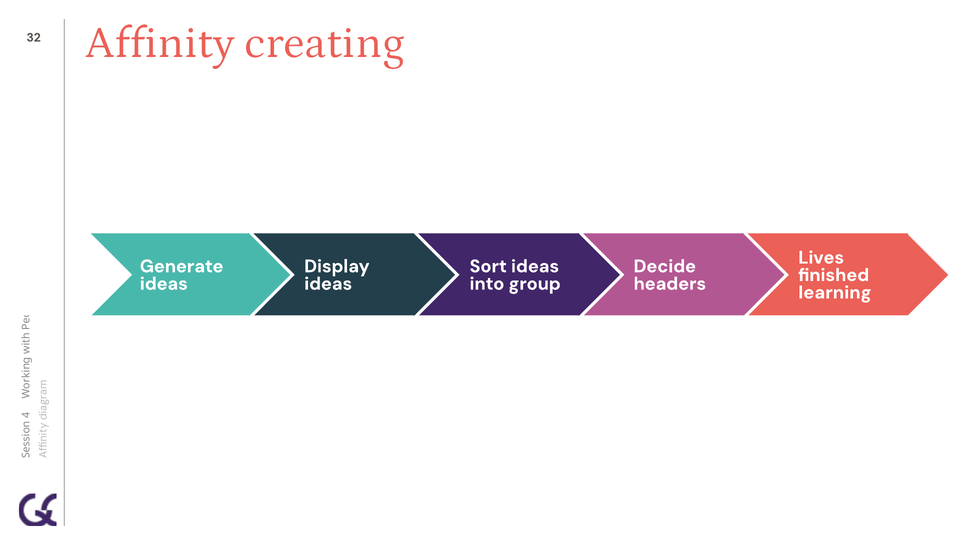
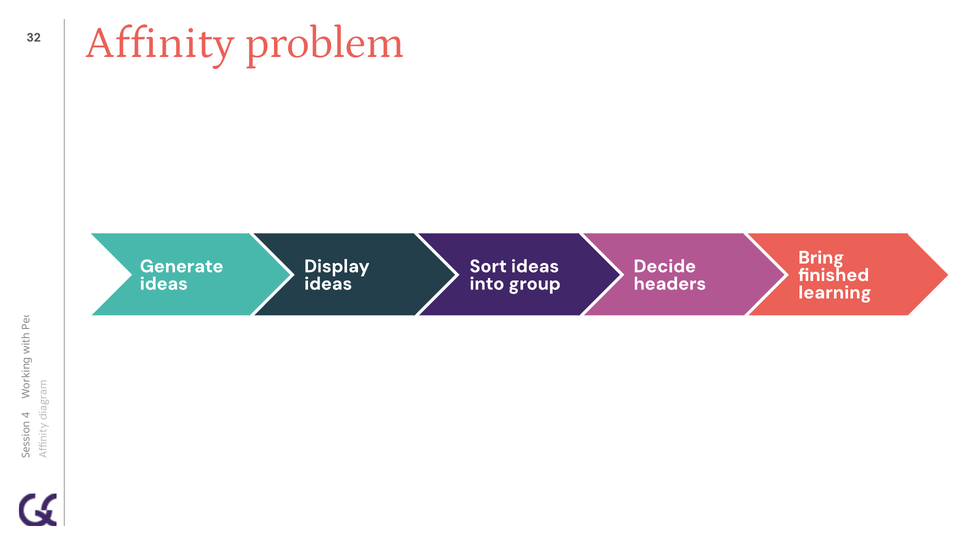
creating: creating -> problem
Lives: Lives -> Bring
